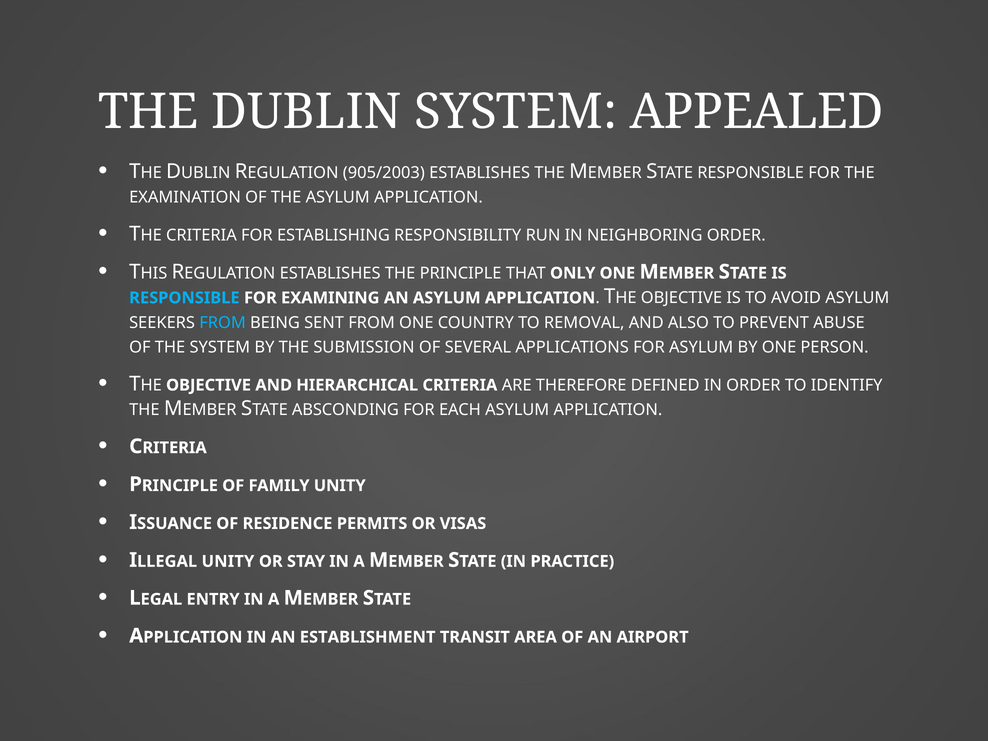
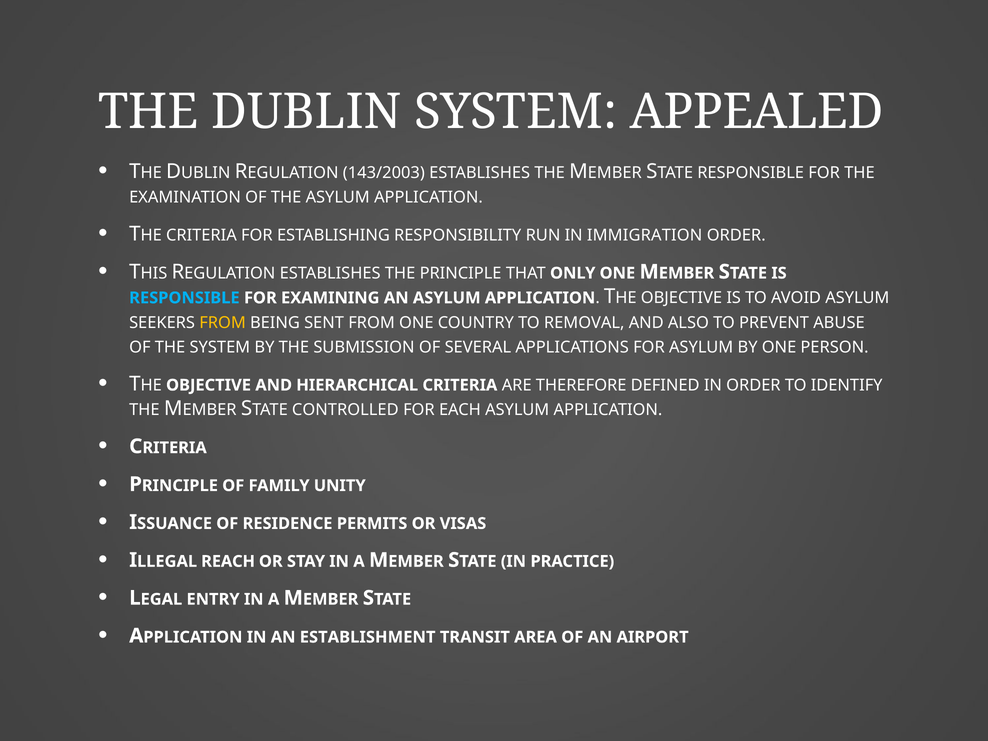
905/2003: 905/2003 -> 143/2003
NEIGHBORING: NEIGHBORING -> IMMIGRATION
FROM at (223, 323) colour: light blue -> yellow
ABSCONDING: ABSCONDING -> CONTROLLED
ILLEGAL UNITY: UNITY -> REACH
